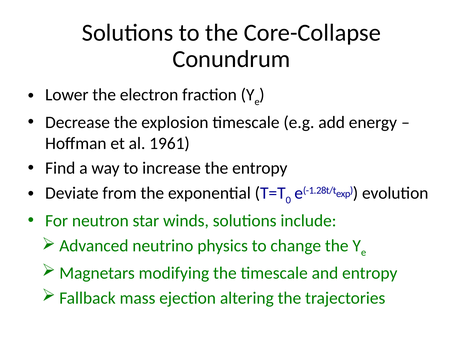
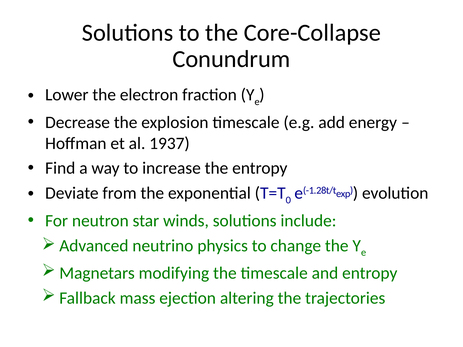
1961: 1961 -> 1937
